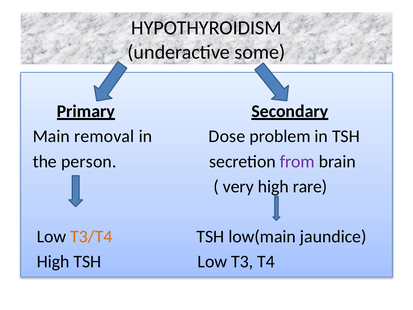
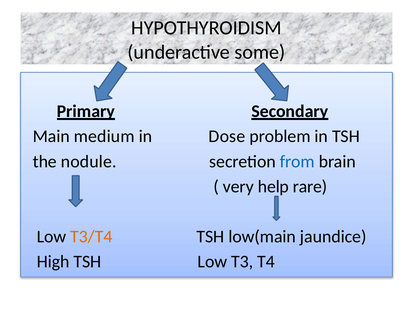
removal: removal -> medium
person: person -> nodule
from colour: purple -> blue
very high: high -> help
